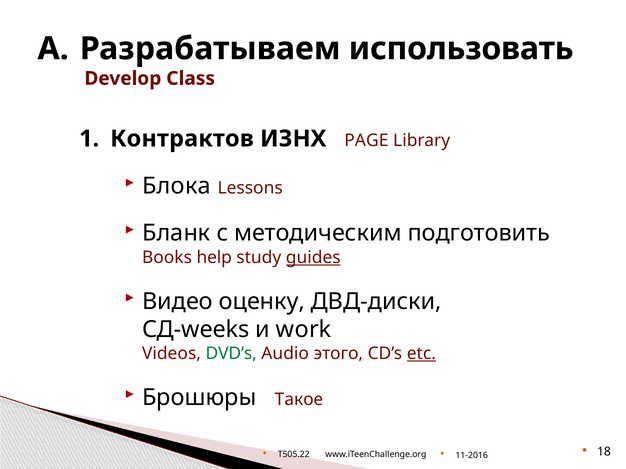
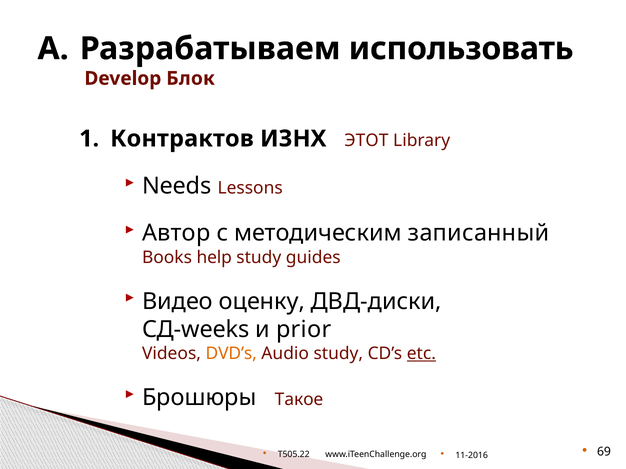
Class: Class -> Блок
PAGE: PAGE -> ЭТОТ
Блока: Блока -> Needs
Бланк: Бланк -> Автор
подготовить: подготовить -> записанный
guides underline: present -> none
work: work -> prior
DVD’s colour: green -> orange
Audio этого: этого -> study
18: 18 -> 69
